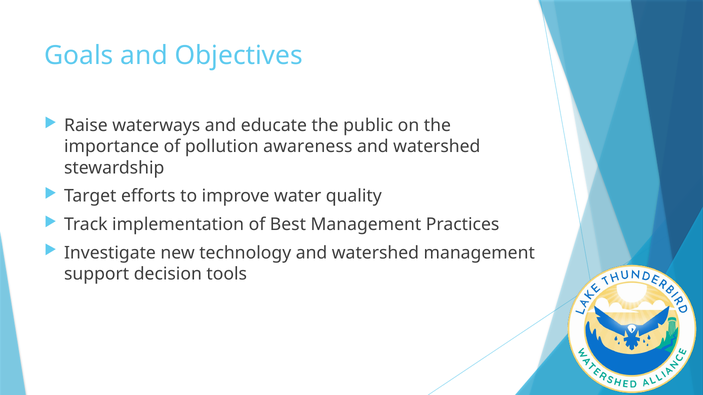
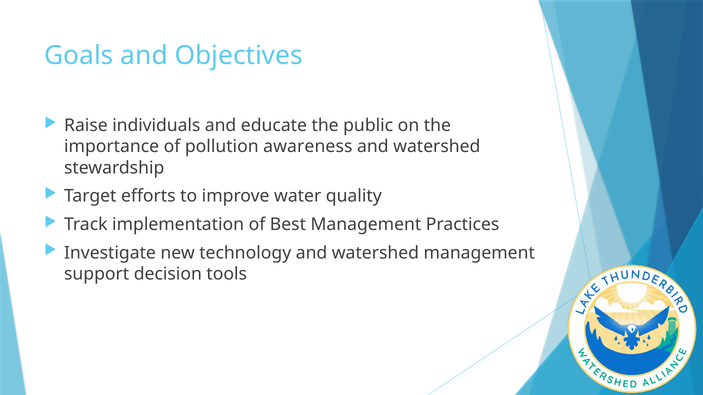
waterways: waterways -> individuals
